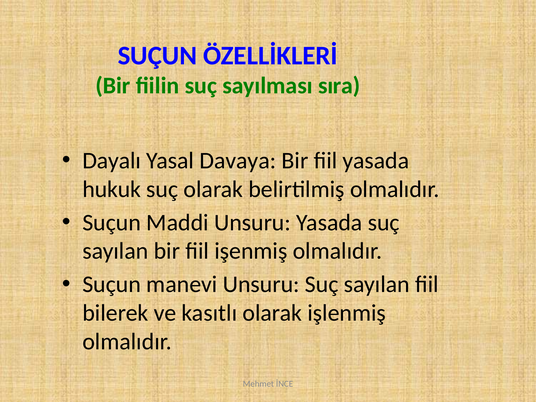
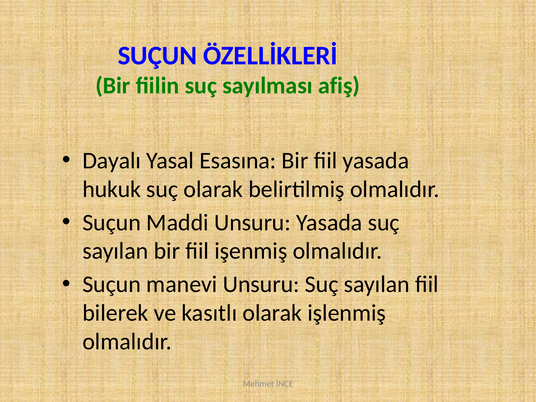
sıra: sıra -> afiş
Davaya: Davaya -> Esasına
